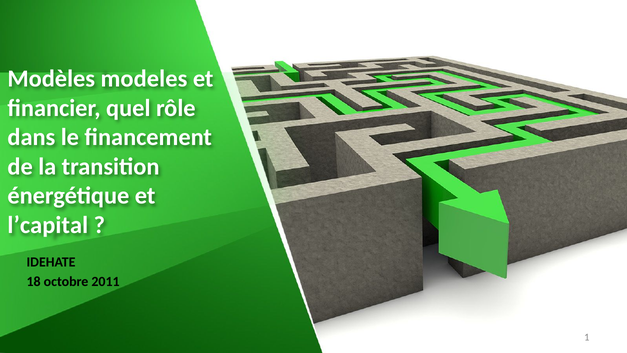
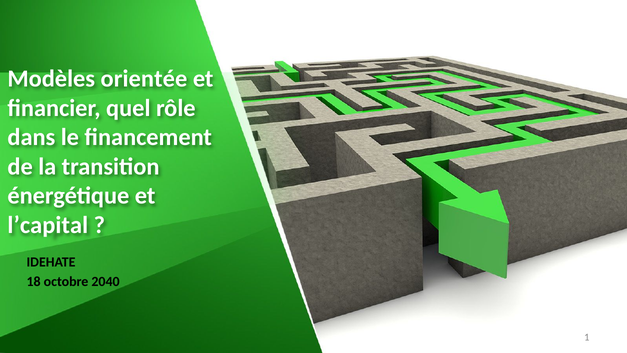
modeles: modeles -> orientée
2011: 2011 -> 2040
